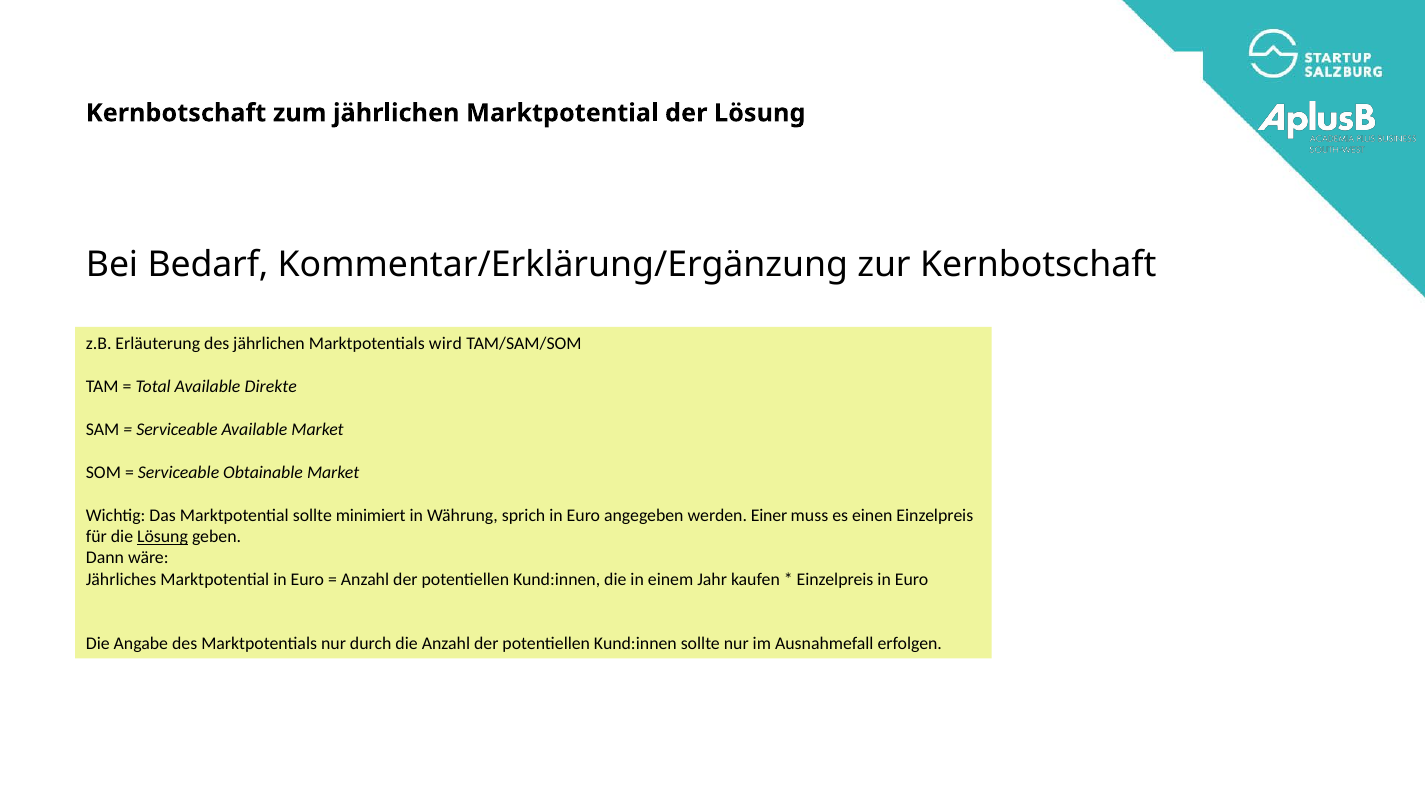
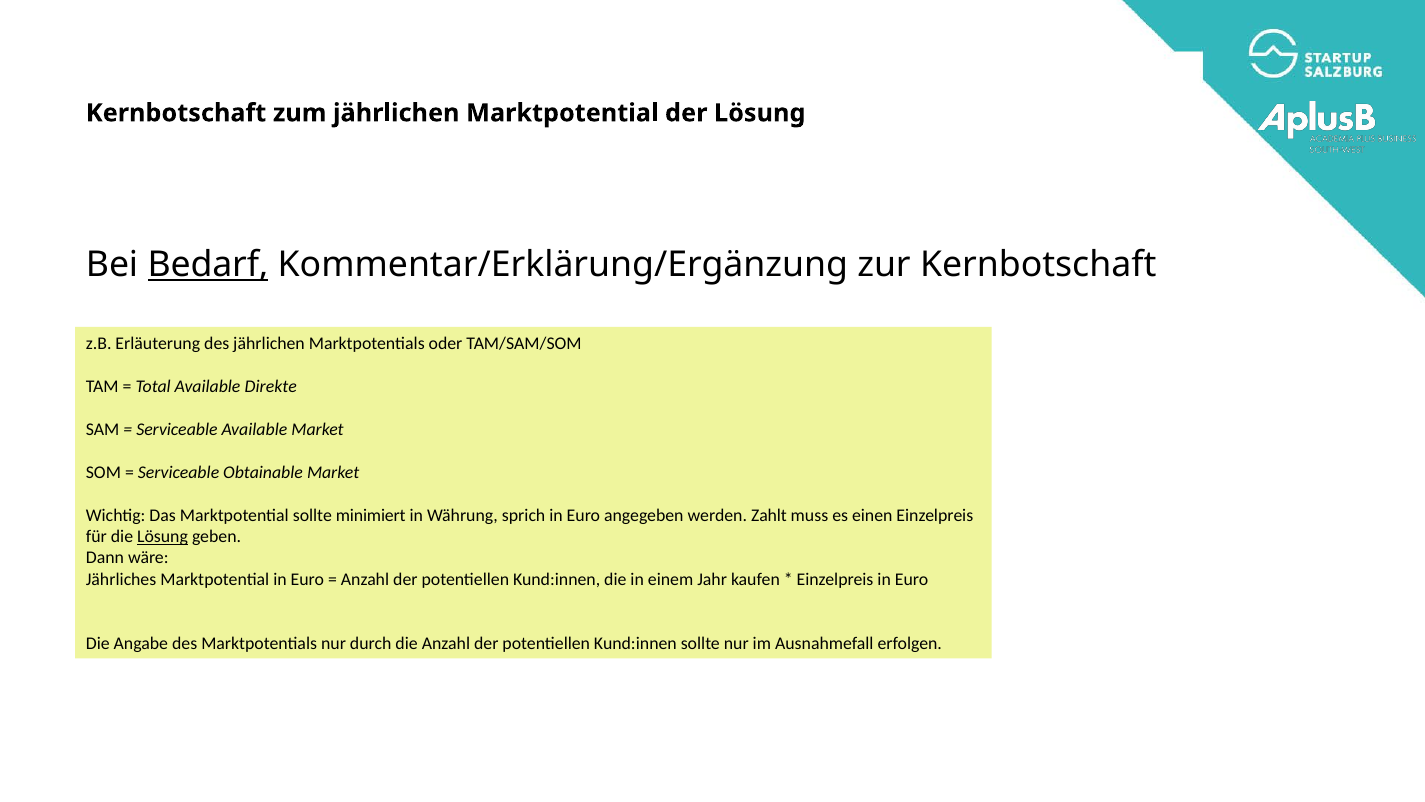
Bedarf underline: none -> present
wird: wird -> oder
Einer: Einer -> Zahlt
